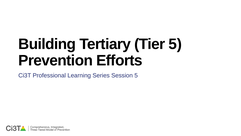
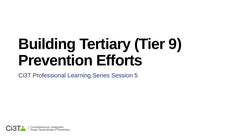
Tier 5: 5 -> 9
